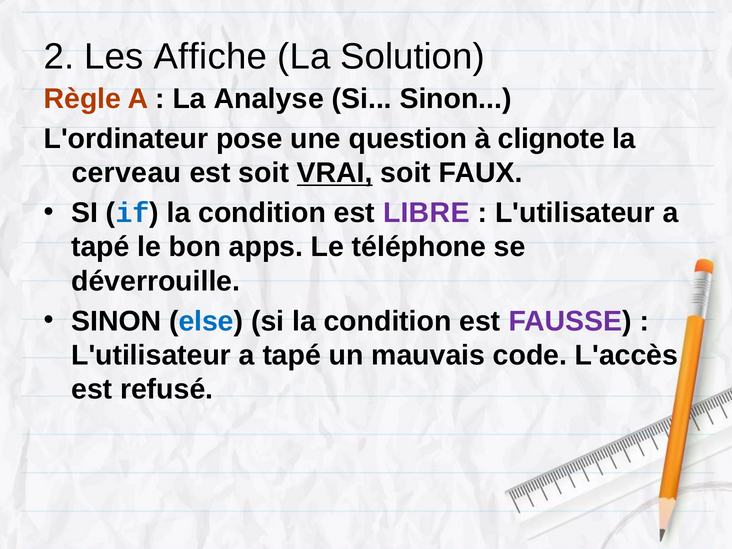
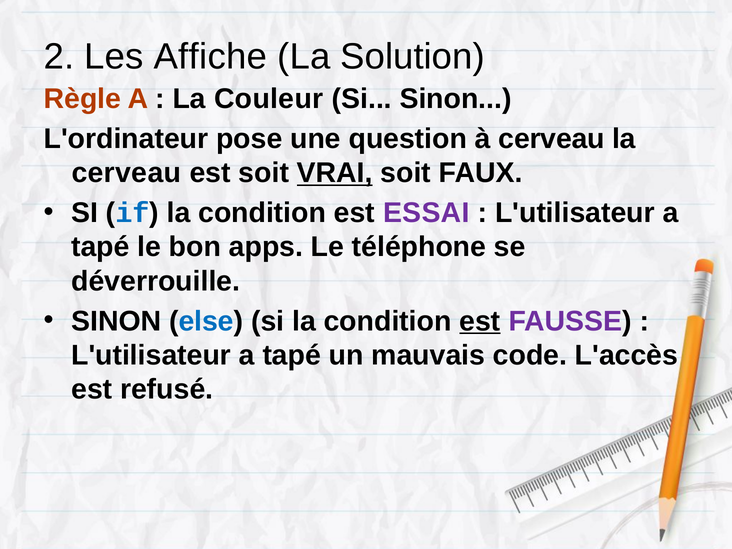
Analyse: Analyse -> Couleur
à clignote: clignote -> cerveau
LIBRE: LIBRE -> ESSAI
est at (480, 321) underline: none -> present
